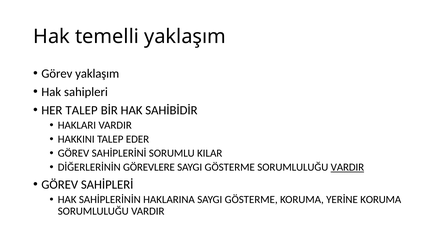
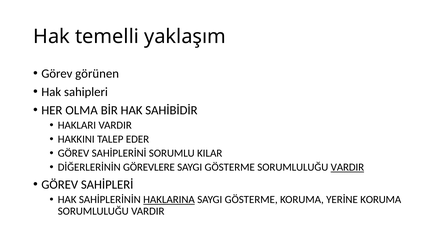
Görev yaklaşım: yaklaşım -> görünen
HER TALEP: TALEP -> OLMA
HAKLARINA underline: none -> present
